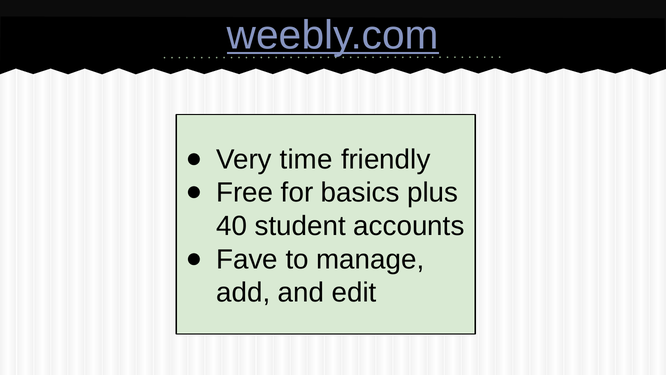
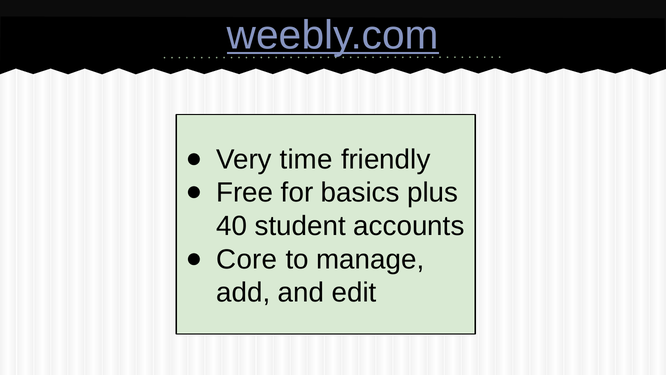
Fave: Fave -> Core
